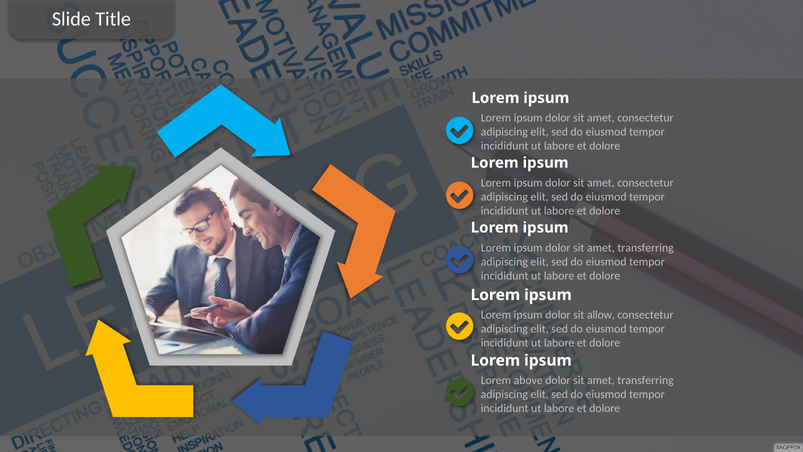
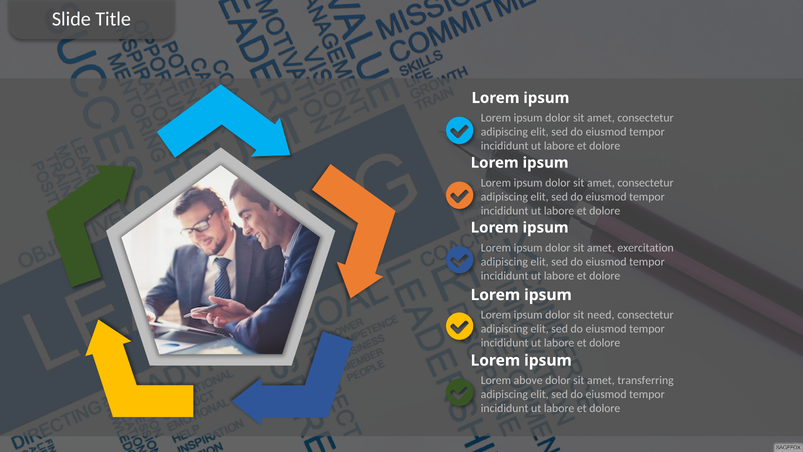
transferring at (646, 248): transferring -> exercitation
allow: allow -> need
